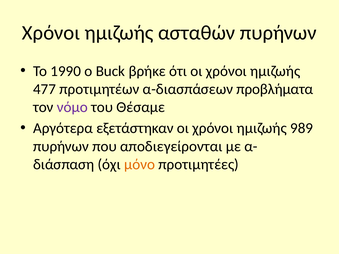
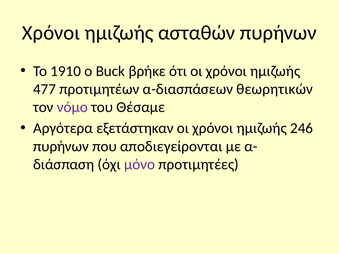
1990: 1990 -> 1910
προβλήματα: προβλήματα -> θεωρητικών
989: 989 -> 246
μόνο colour: orange -> purple
